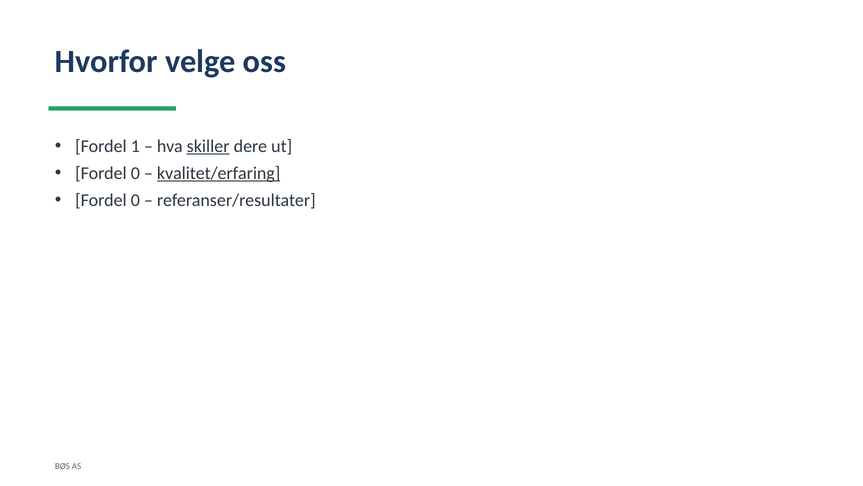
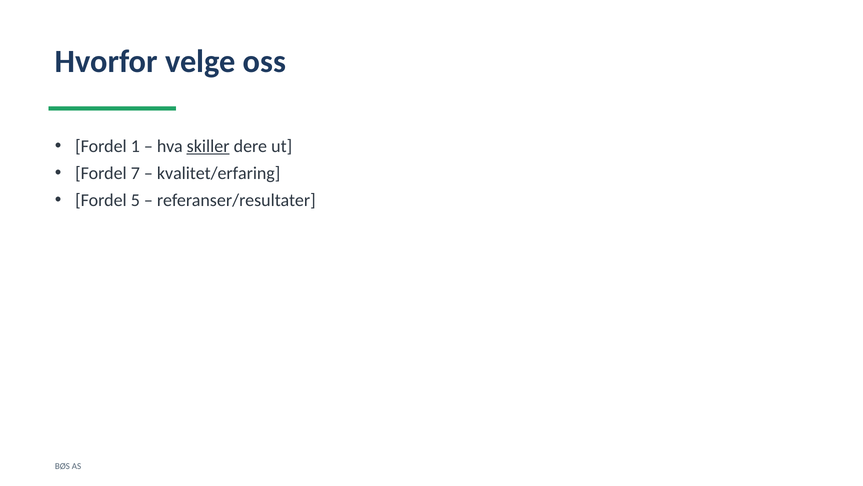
0 at (135, 173): 0 -> 7
kvalitet/erfaring underline: present -> none
0 at (135, 200): 0 -> 5
